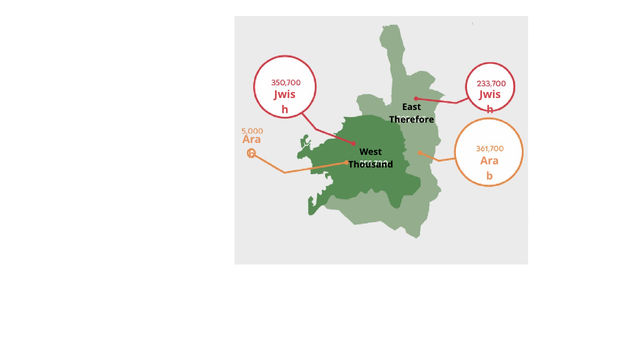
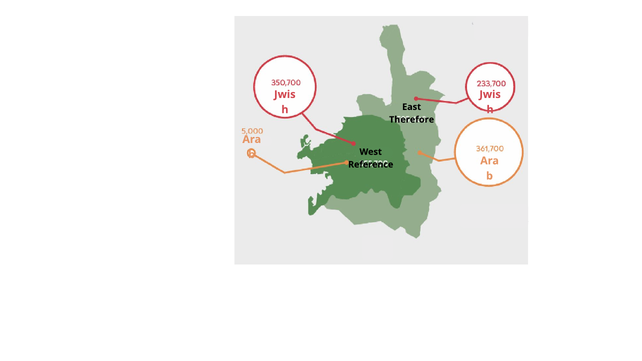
Thousand: Thousand -> Reference
